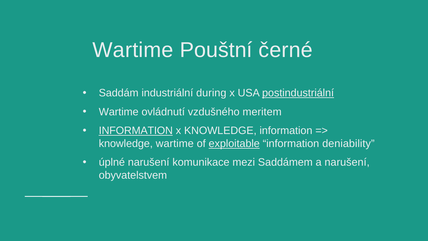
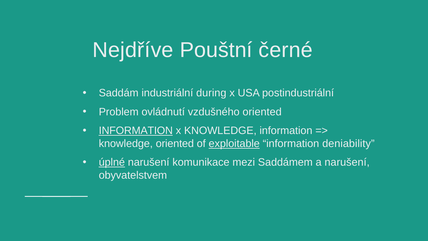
Wartime at (133, 50): Wartime -> Nejdříve
postindustriální underline: present -> none
Wartime at (119, 112): Wartime -> Problem
vzdušného meritem: meritem -> oriented
knowledge wartime: wartime -> oriented
úplné underline: none -> present
